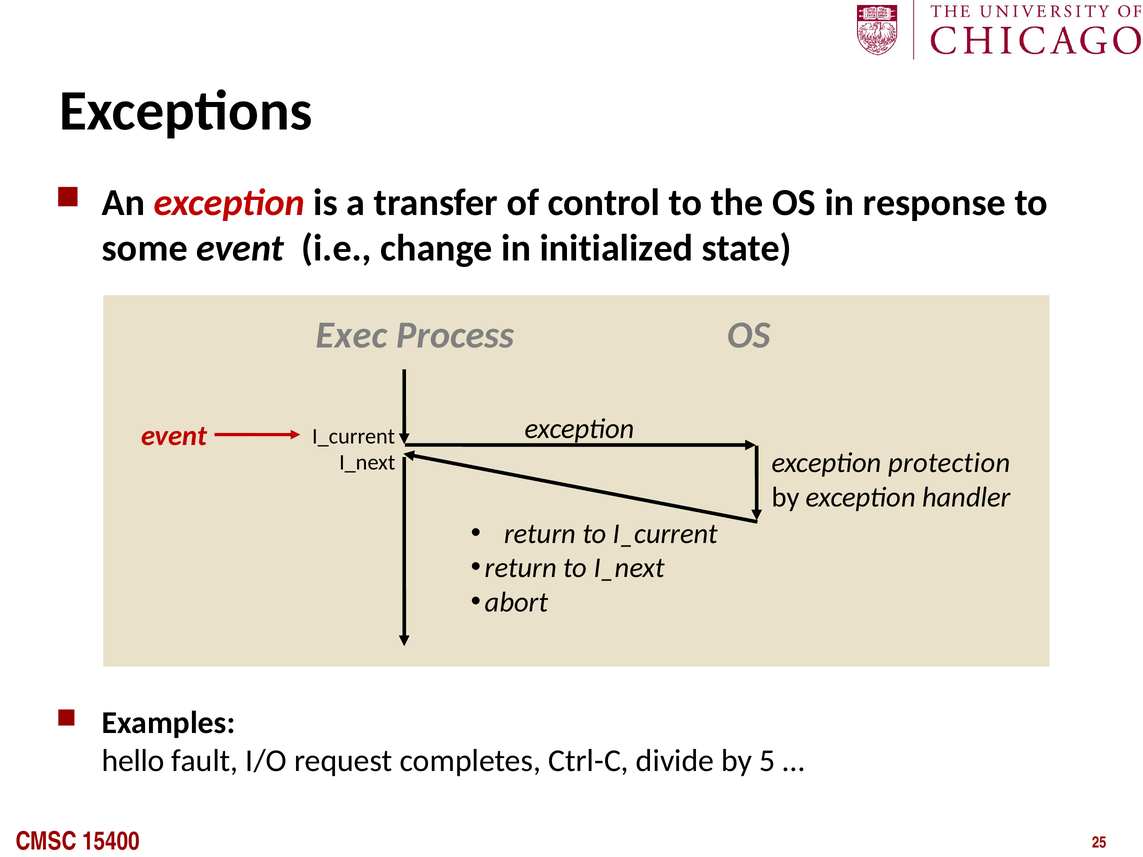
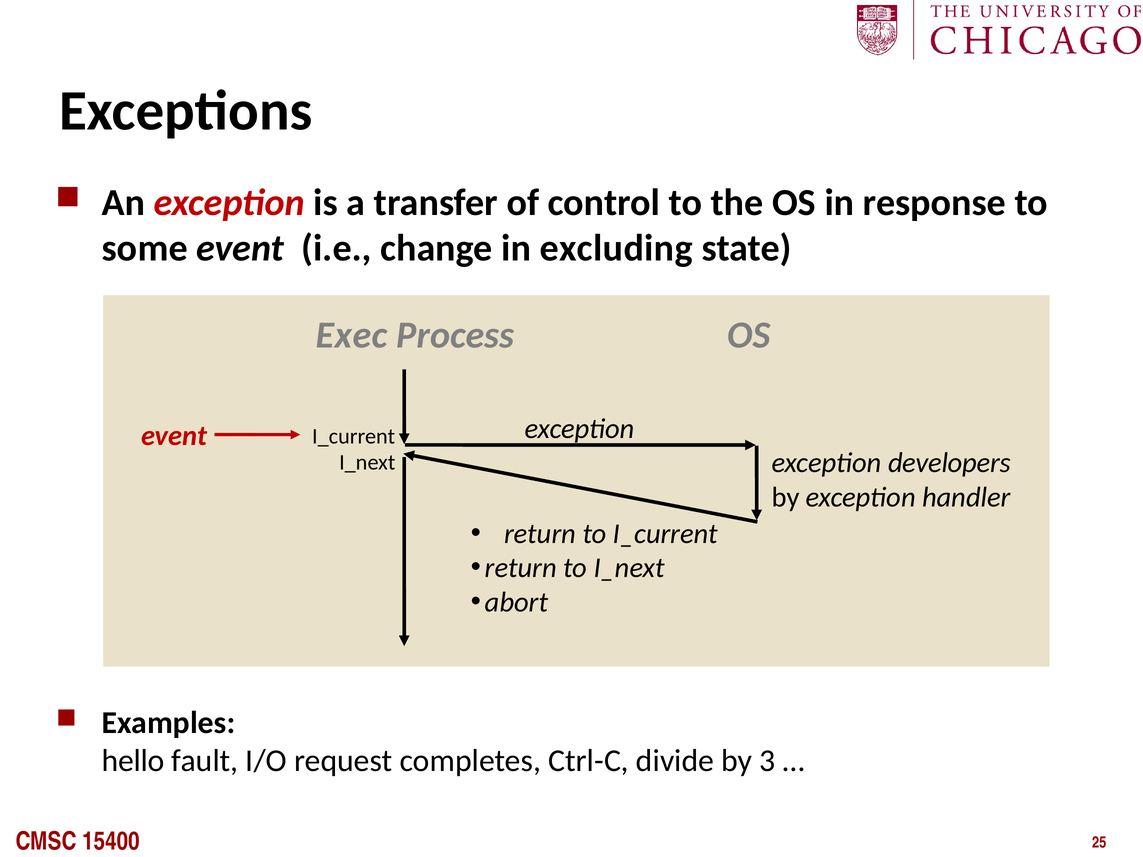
initialized: initialized -> excluding
protection: protection -> developers
5: 5 -> 3
